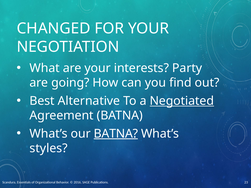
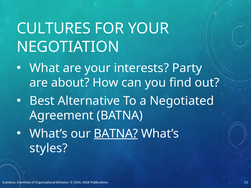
CHANGED: CHANGED -> CULTURES
going: going -> about
Negotiated underline: present -> none
